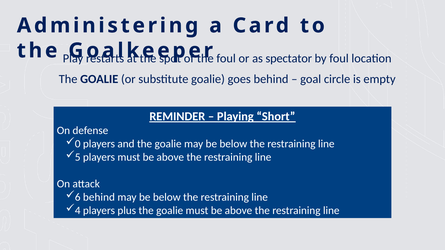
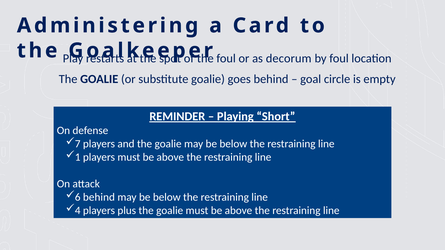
spectator: spectator -> decorum
0: 0 -> 7
5: 5 -> 1
